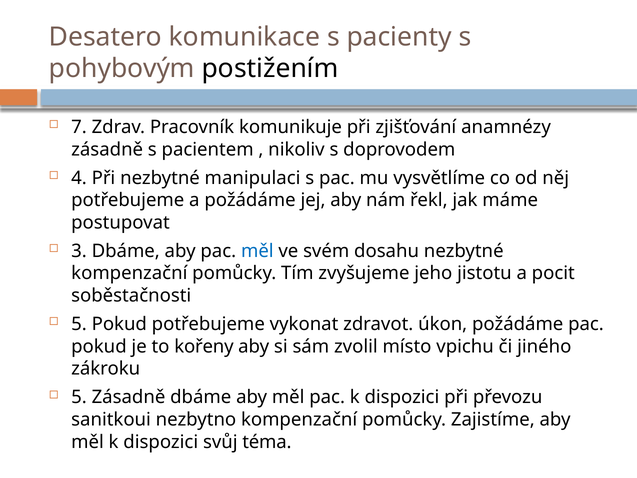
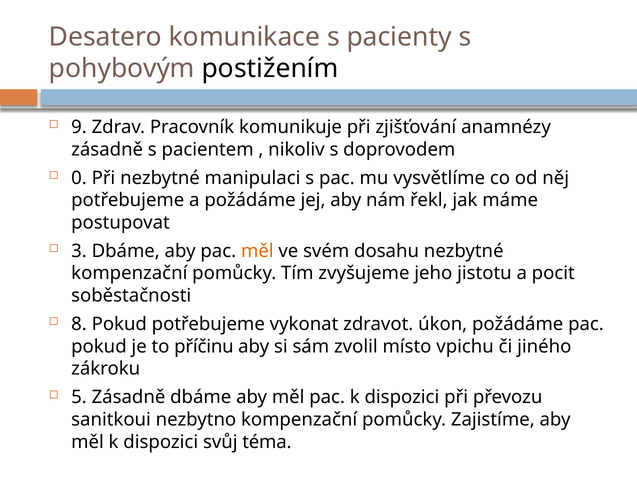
7: 7 -> 9
4: 4 -> 0
měl at (257, 251) colour: blue -> orange
5 at (79, 324): 5 -> 8
kořeny: kořeny -> příčinu
